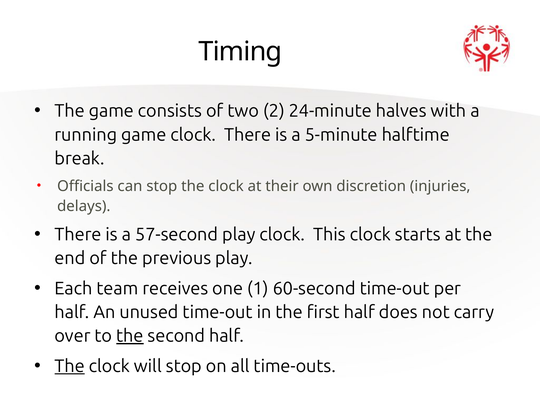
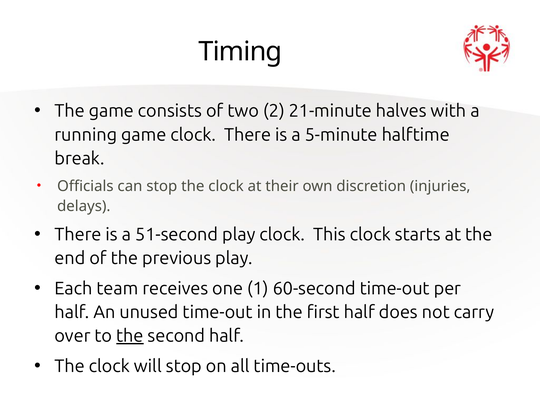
24-minute: 24-minute -> 21-minute
57-second: 57-second -> 51-second
The at (70, 366) underline: present -> none
